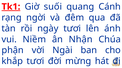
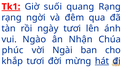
quang Cánh: Cánh -> Rạng
Niềm: Niềm -> Ngào
phận: phận -> phúc
hát underline: none -> present
